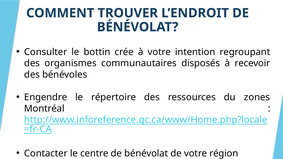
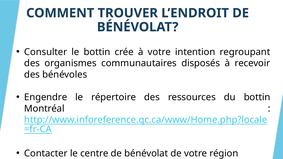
du zones: zones -> bottin
